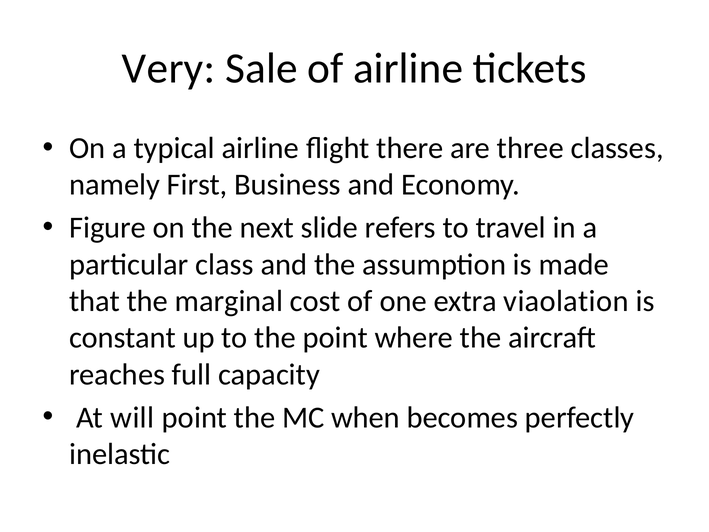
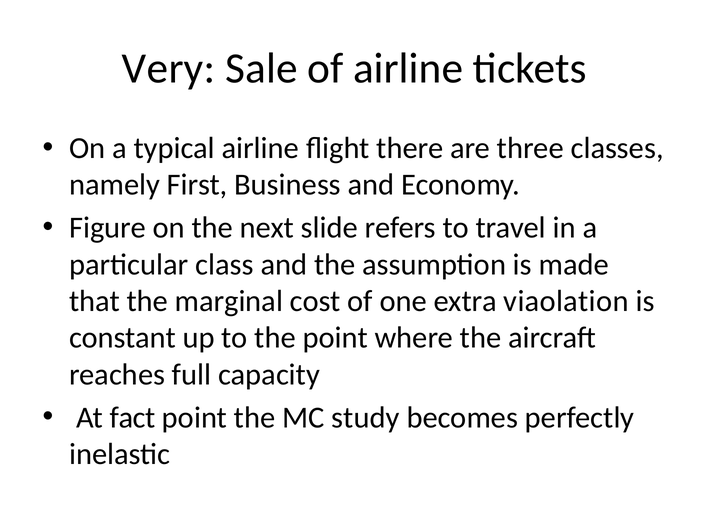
will: will -> fact
when: when -> study
